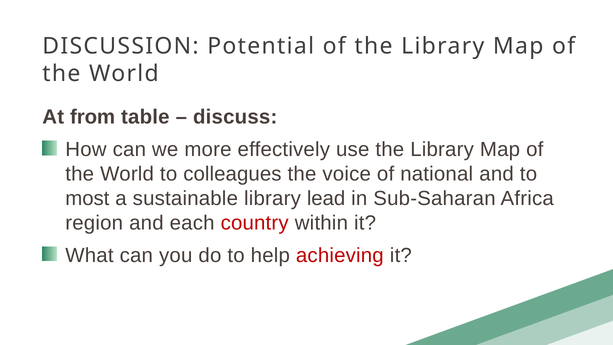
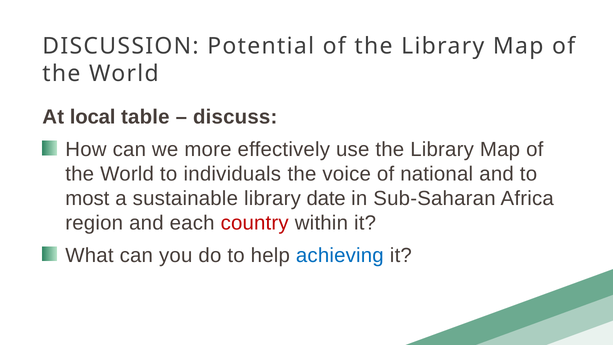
from: from -> local
colleagues: colleagues -> individuals
lead: lead -> date
achieving colour: red -> blue
